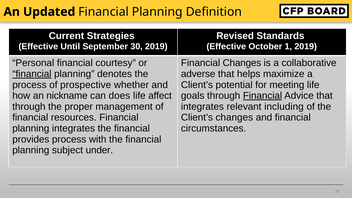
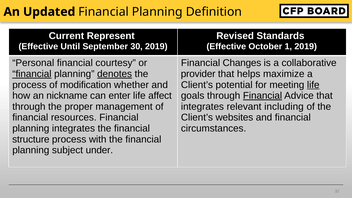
Strategies: Strategies -> Represent
denotes underline: none -> present
adverse: adverse -> provider
prospective: prospective -> modification
life at (313, 85) underline: none -> present
does: does -> enter
Client’s changes: changes -> websites
provides: provides -> structure
